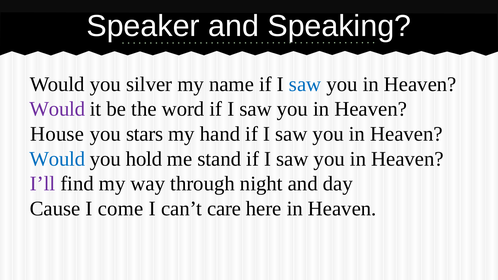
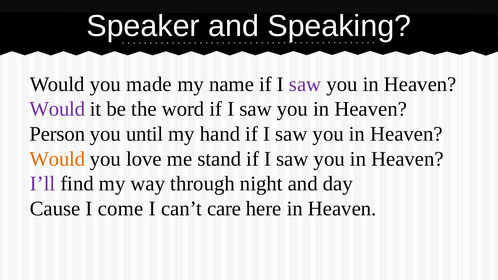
silver: silver -> made
saw at (305, 84) colour: blue -> purple
House: House -> Person
stars: stars -> until
Would at (57, 159) colour: blue -> orange
hold: hold -> love
